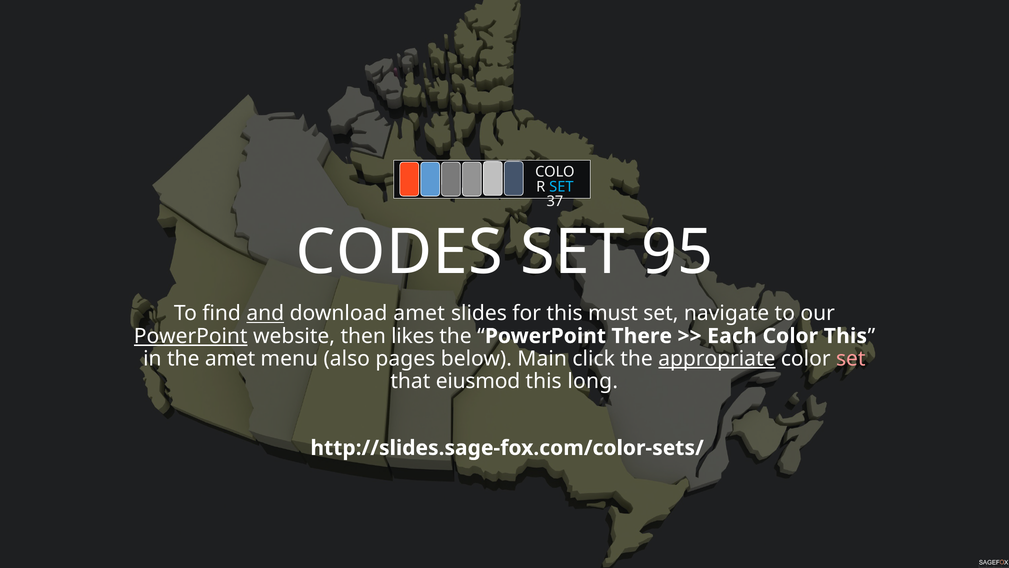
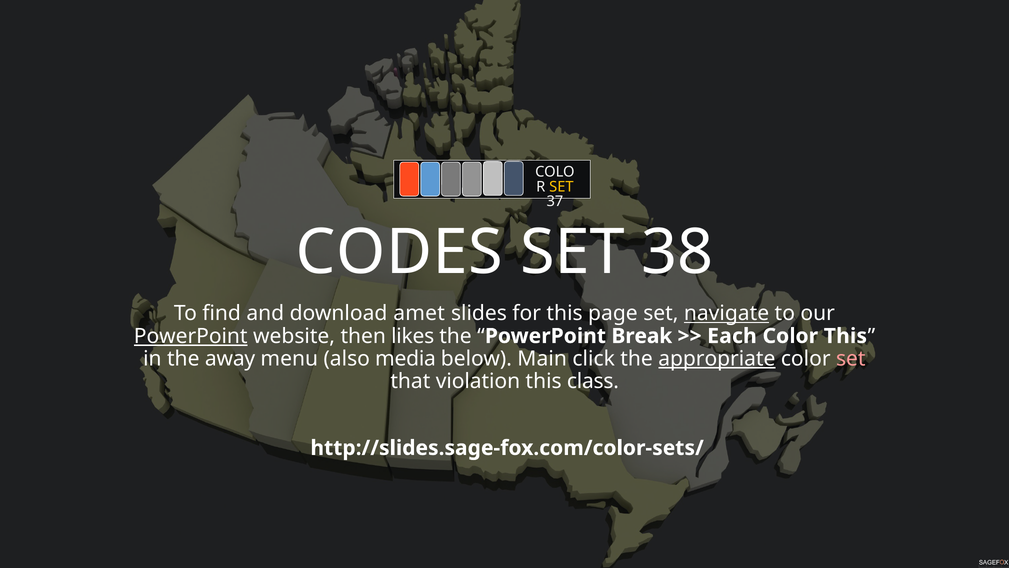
SET at (561, 187) colour: light blue -> yellow
95: 95 -> 38
and underline: present -> none
must: must -> page
navigate underline: none -> present
There: There -> Break
the amet: amet -> away
pages: pages -> media
eiusmod: eiusmod -> violation
long: long -> class
